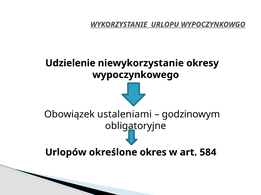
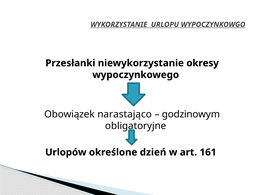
Udzielenie: Udzielenie -> Przesłanki
ustaleniami: ustaleniami -> narastająco
okres: okres -> dzień
584: 584 -> 161
